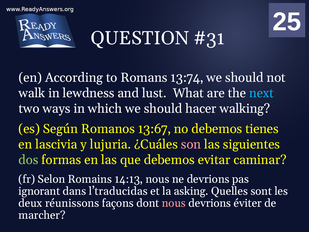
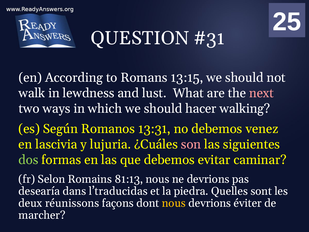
13:74: 13:74 -> 13:15
next colour: light blue -> pink
13:67: 13:67 -> 13:31
tienes: tienes -> venez
14:13: 14:13 -> 81:13
ignorant: ignorant -> desearía
asking: asking -> piedra
nous at (174, 203) colour: pink -> yellow
